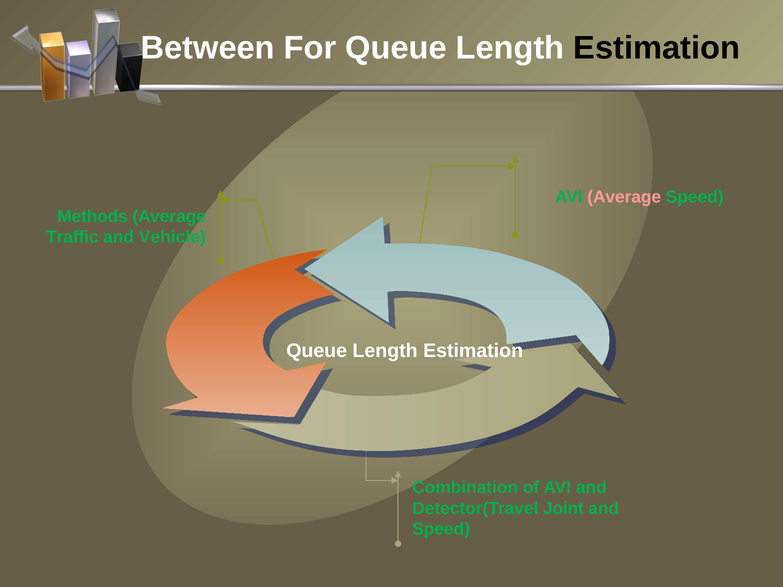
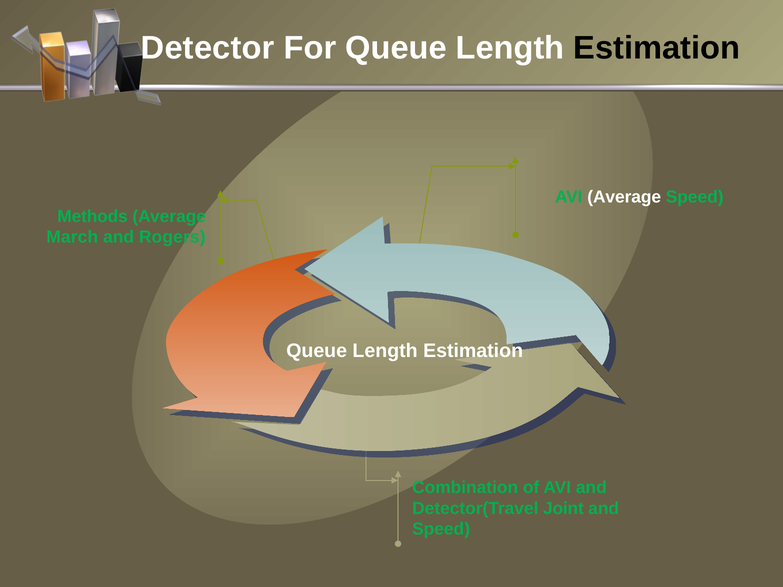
Between: Between -> Detector
Average at (624, 197) colour: pink -> white
Traffic: Traffic -> March
Vehicle: Vehicle -> Rogers
